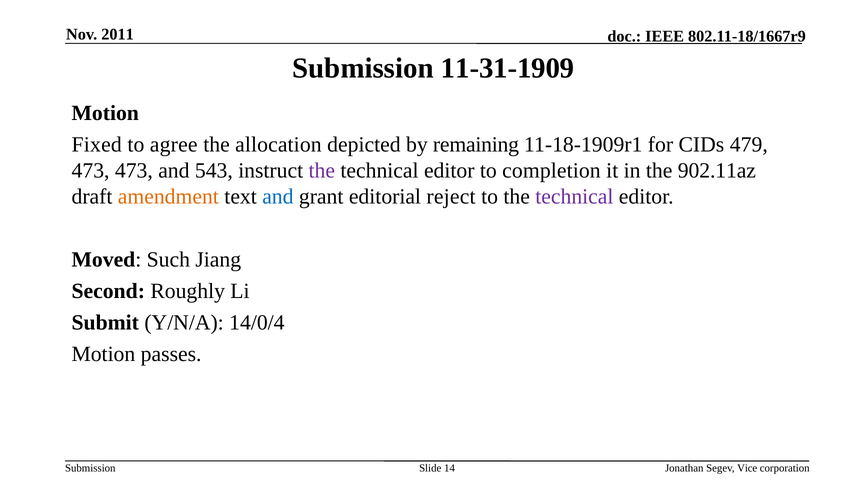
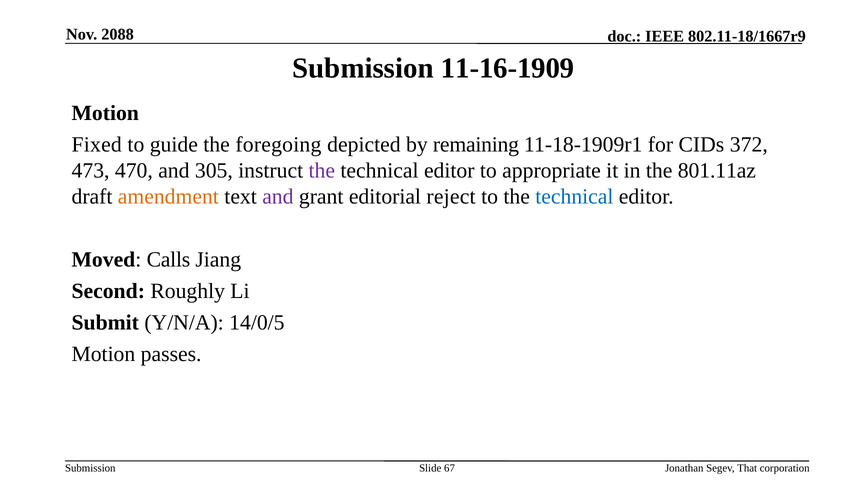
2011: 2011 -> 2088
11-31-1909: 11-31-1909 -> 11-16-1909
agree: agree -> guide
allocation: allocation -> foregoing
479: 479 -> 372
473 473: 473 -> 470
543: 543 -> 305
completion: completion -> appropriate
902.11az: 902.11az -> 801.11az
and at (278, 197) colour: blue -> purple
technical at (574, 197) colour: purple -> blue
Such: Such -> Calls
14/0/4: 14/0/4 -> 14/0/5
14: 14 -> 67
Vice: Vice -> That
